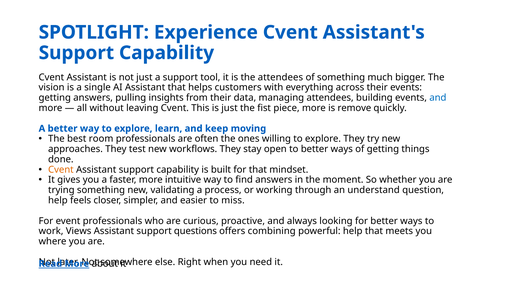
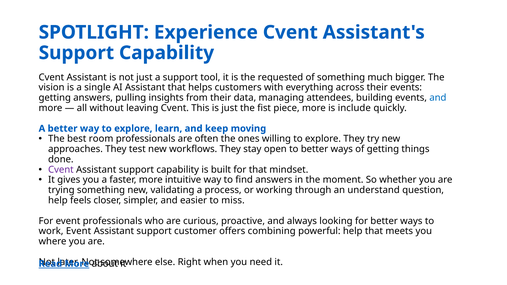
the attendees: attendees -> requested
remove: remove -> include
Cvent at (61, 170) colour: orange -> purple
work Views: Views -> Event
questions: questions -> customer
